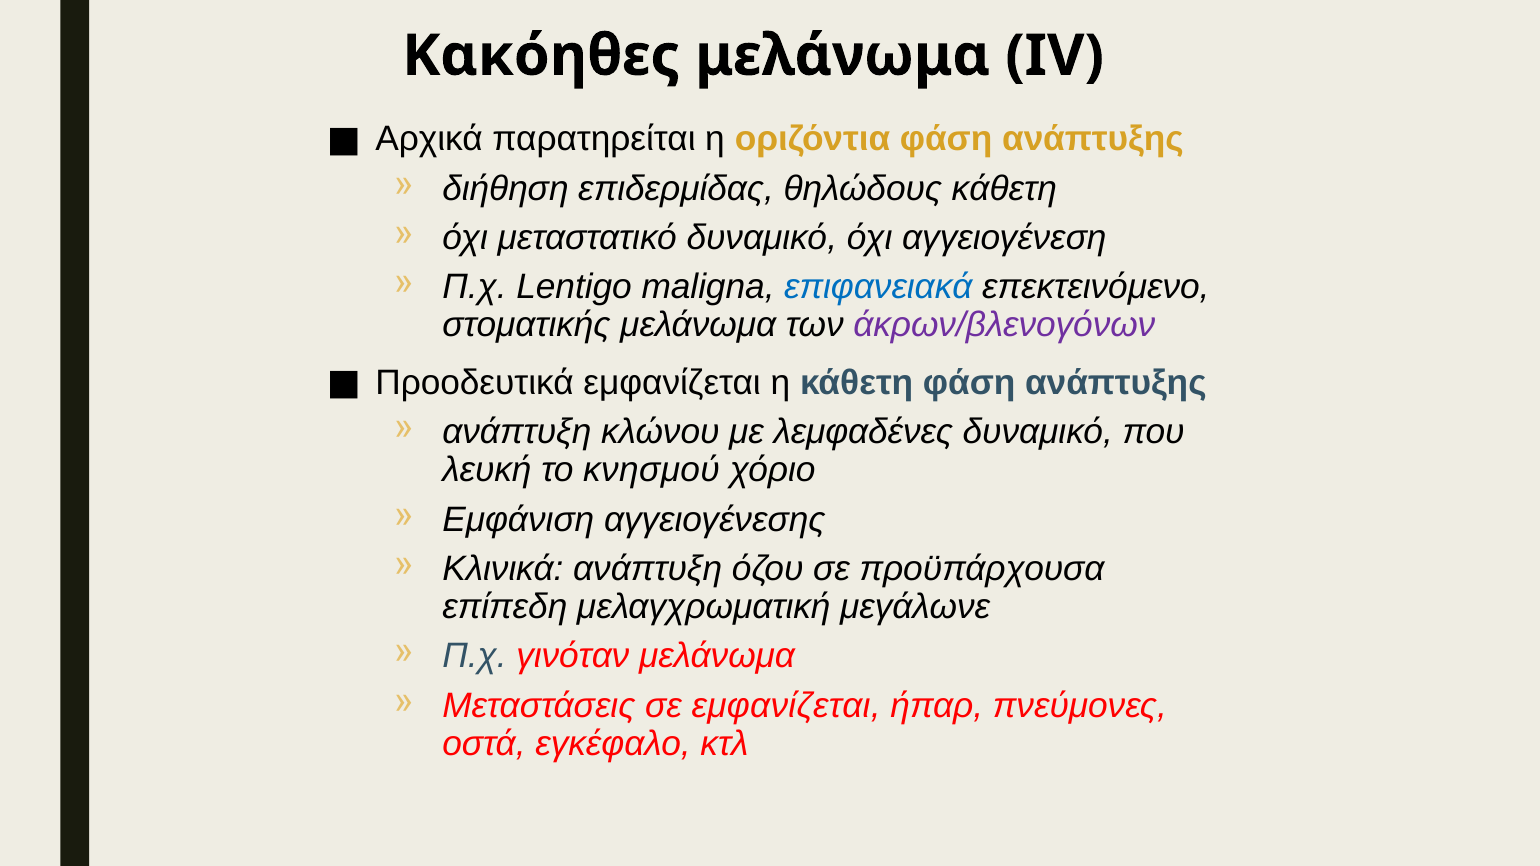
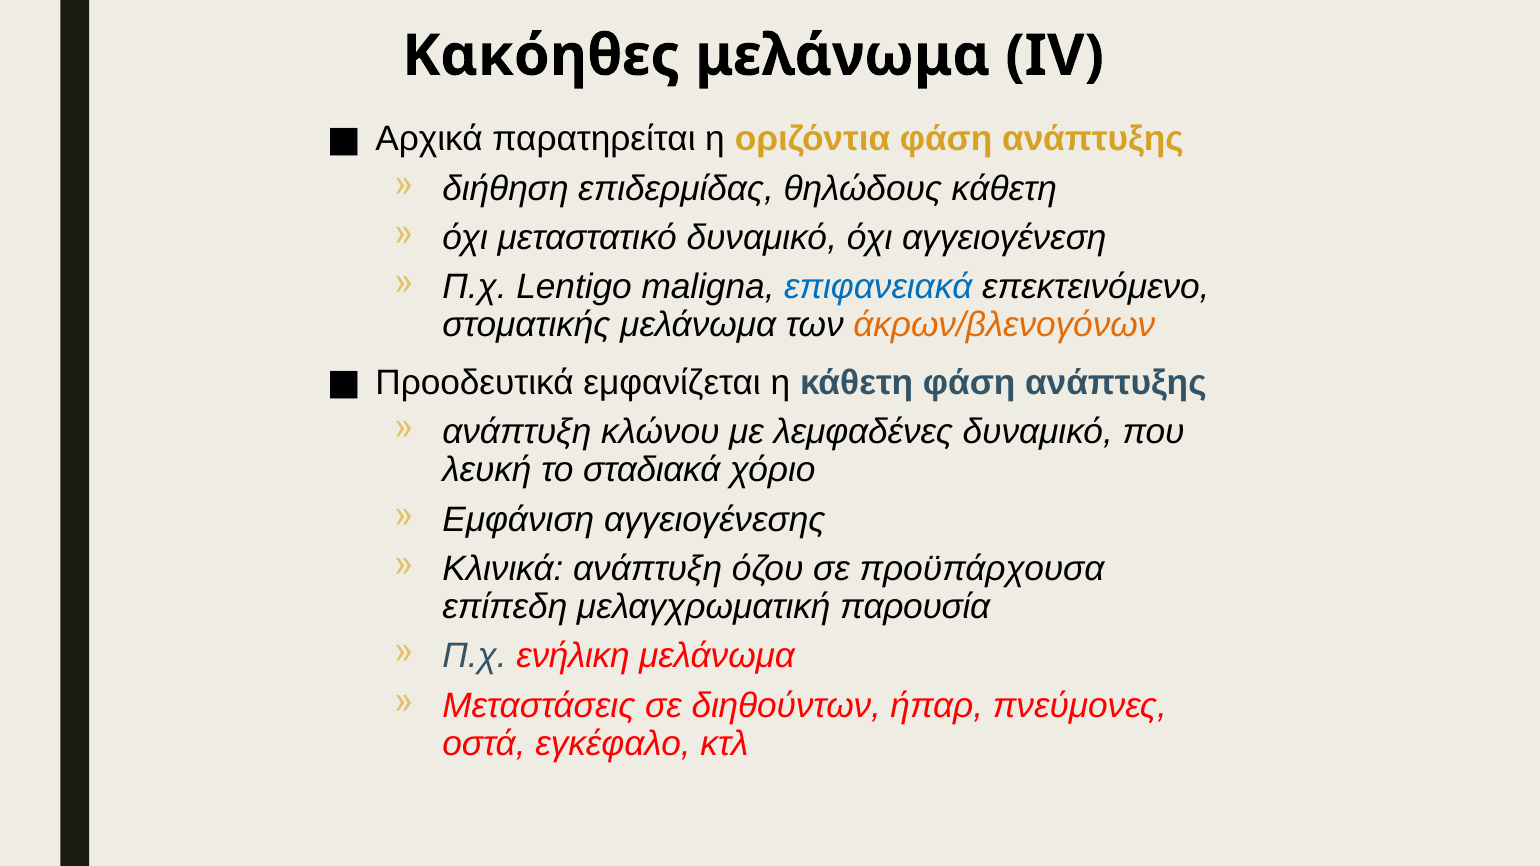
άκρων/βλενογόνων colour: purple -> orange
κνησμού: κνησμού -> σταδιακά
μεγάλωνε: μεγάλωνε -> παρουσία
γινόταν: γινόταν -> ενήλικη
σε εμφανίζεται: εμφανίζεται -> διηθούντων
